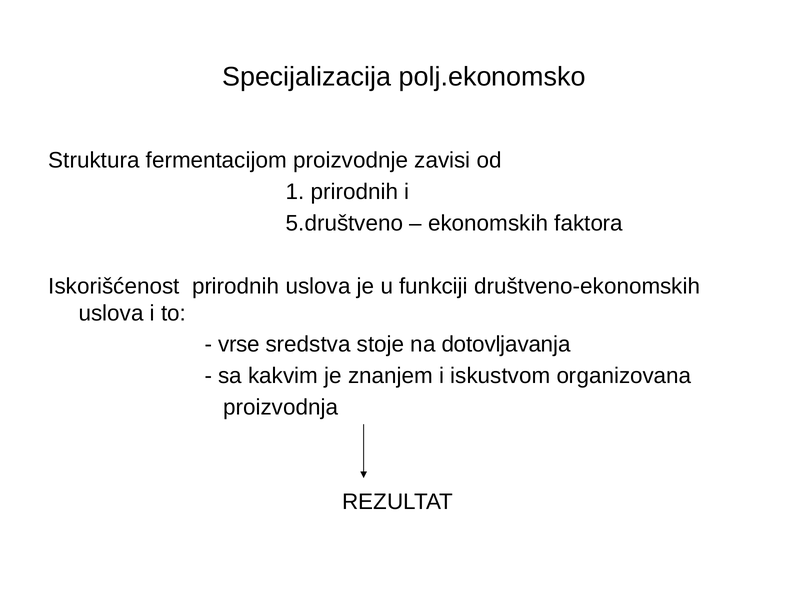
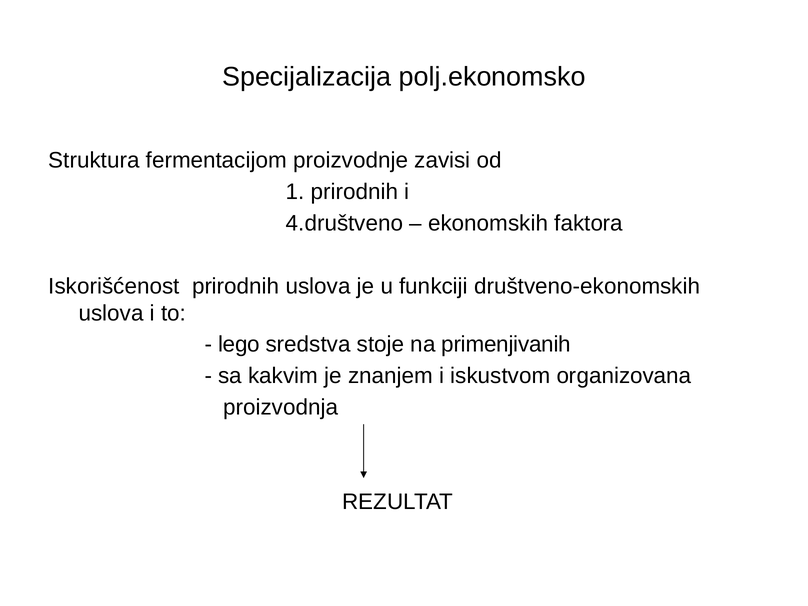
5.društveno: 5.društveno -> 4.društveno
vrse: vrse -> lego
dotovljavanja: dotovljavanja -> primenjivanih
